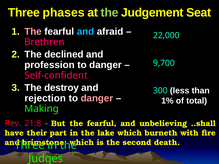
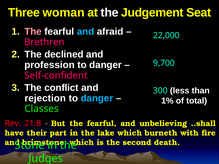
phases: phases -> woman
the at (110, 13) colour: light green -> white
destroy: destroy -> conflict
danger at (97, 98) colour: pink -> light blue
Making: Making -> Classes
Three at (30, 146): Three -> Stone
